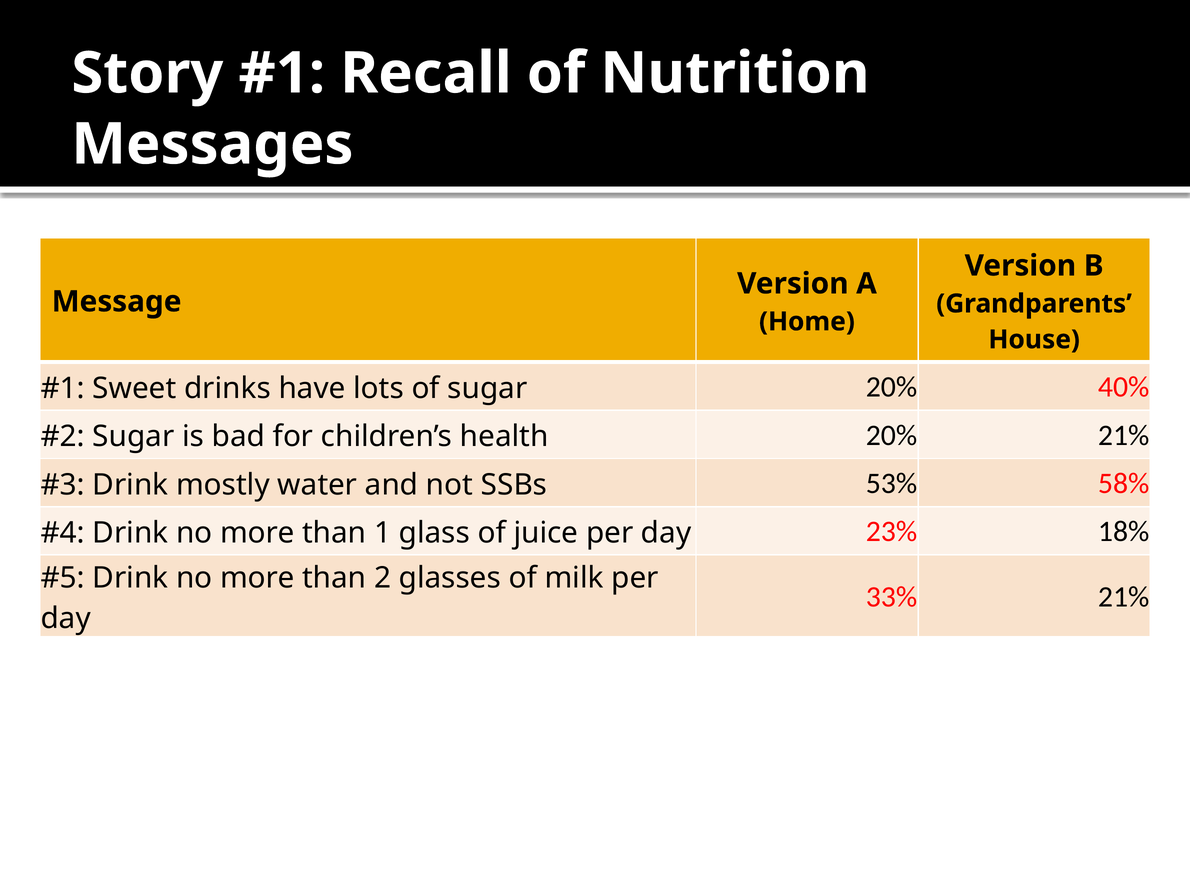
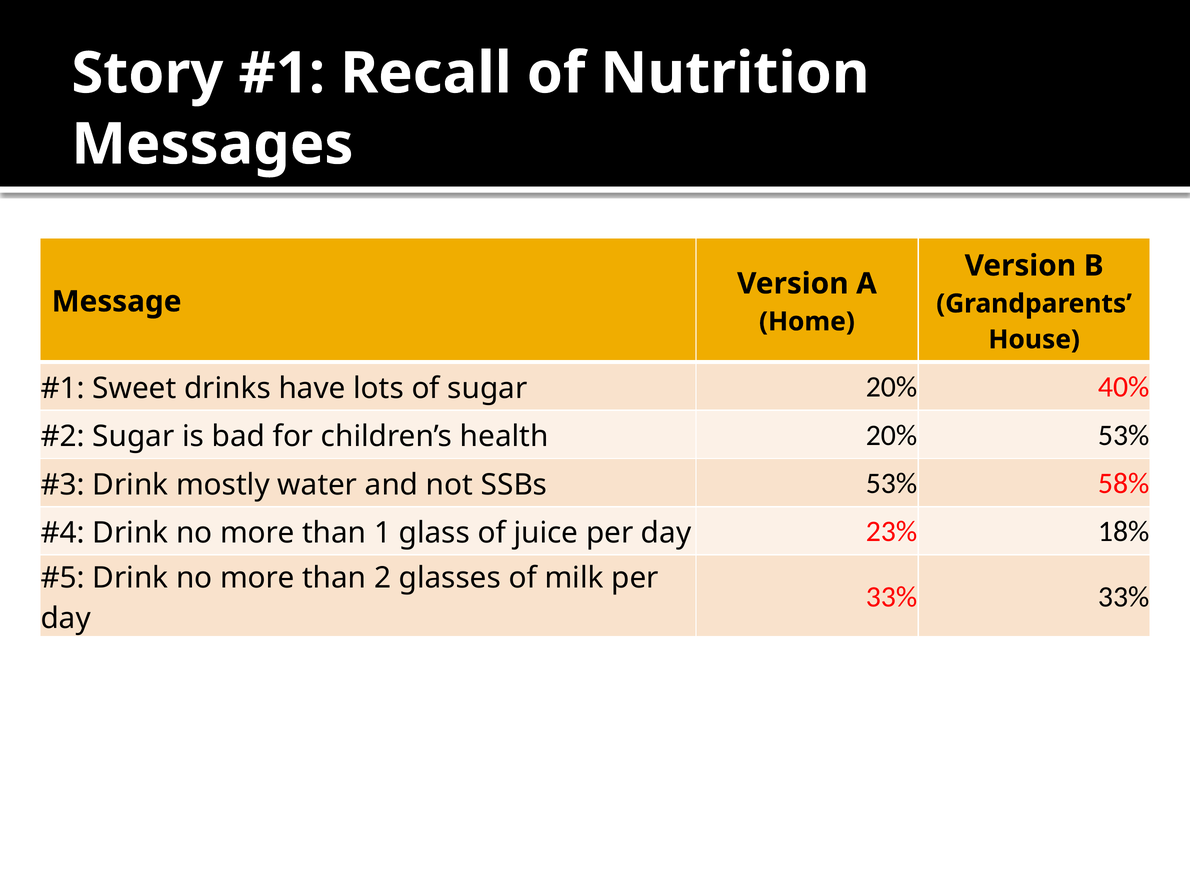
20% 21%: 21% -> 53%
33% 21%: 21% -> 33%
